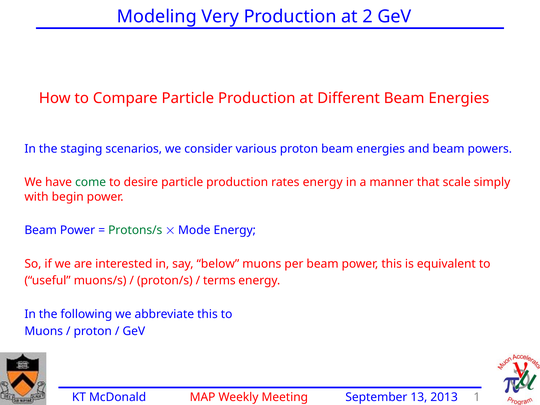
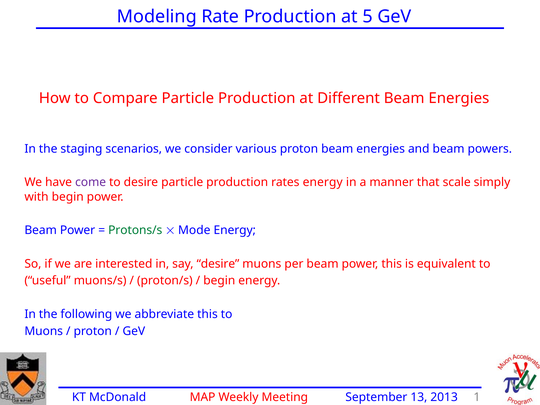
Very: Very -> Rate
2: 2 -> 5
come colour: green -> purple
say below: below -> desire
terms at (219, 281): terms -> begin
